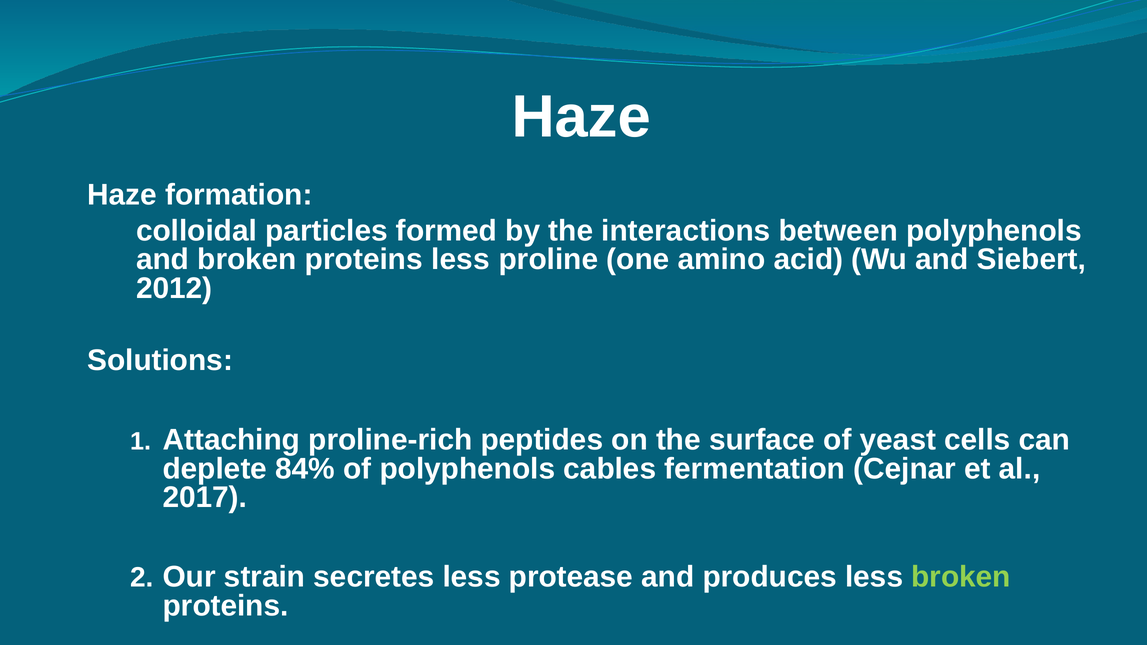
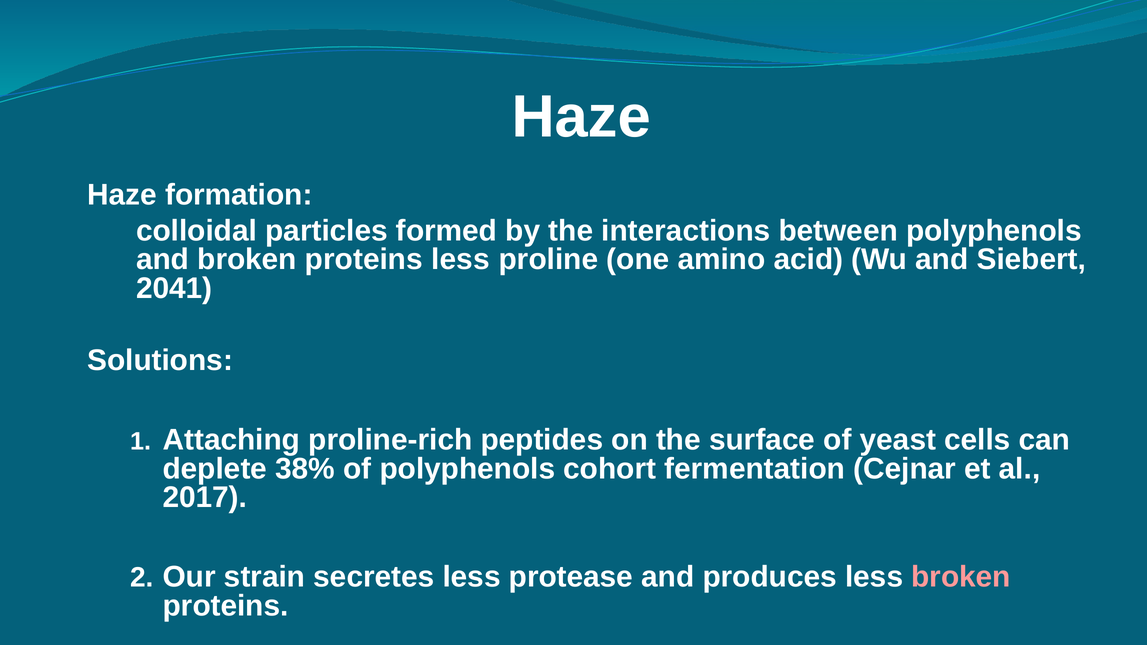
2012: 2012 -> 2041
84%: 84% -> 38%
cables: cables -> cohort
broken at (961, 577) colour: light green -> pink
